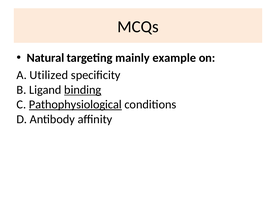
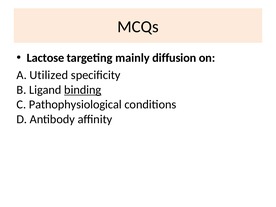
Natural: Natural -> Lactose
example: example -> diffusion
Pathophysiological underline: present -> none
